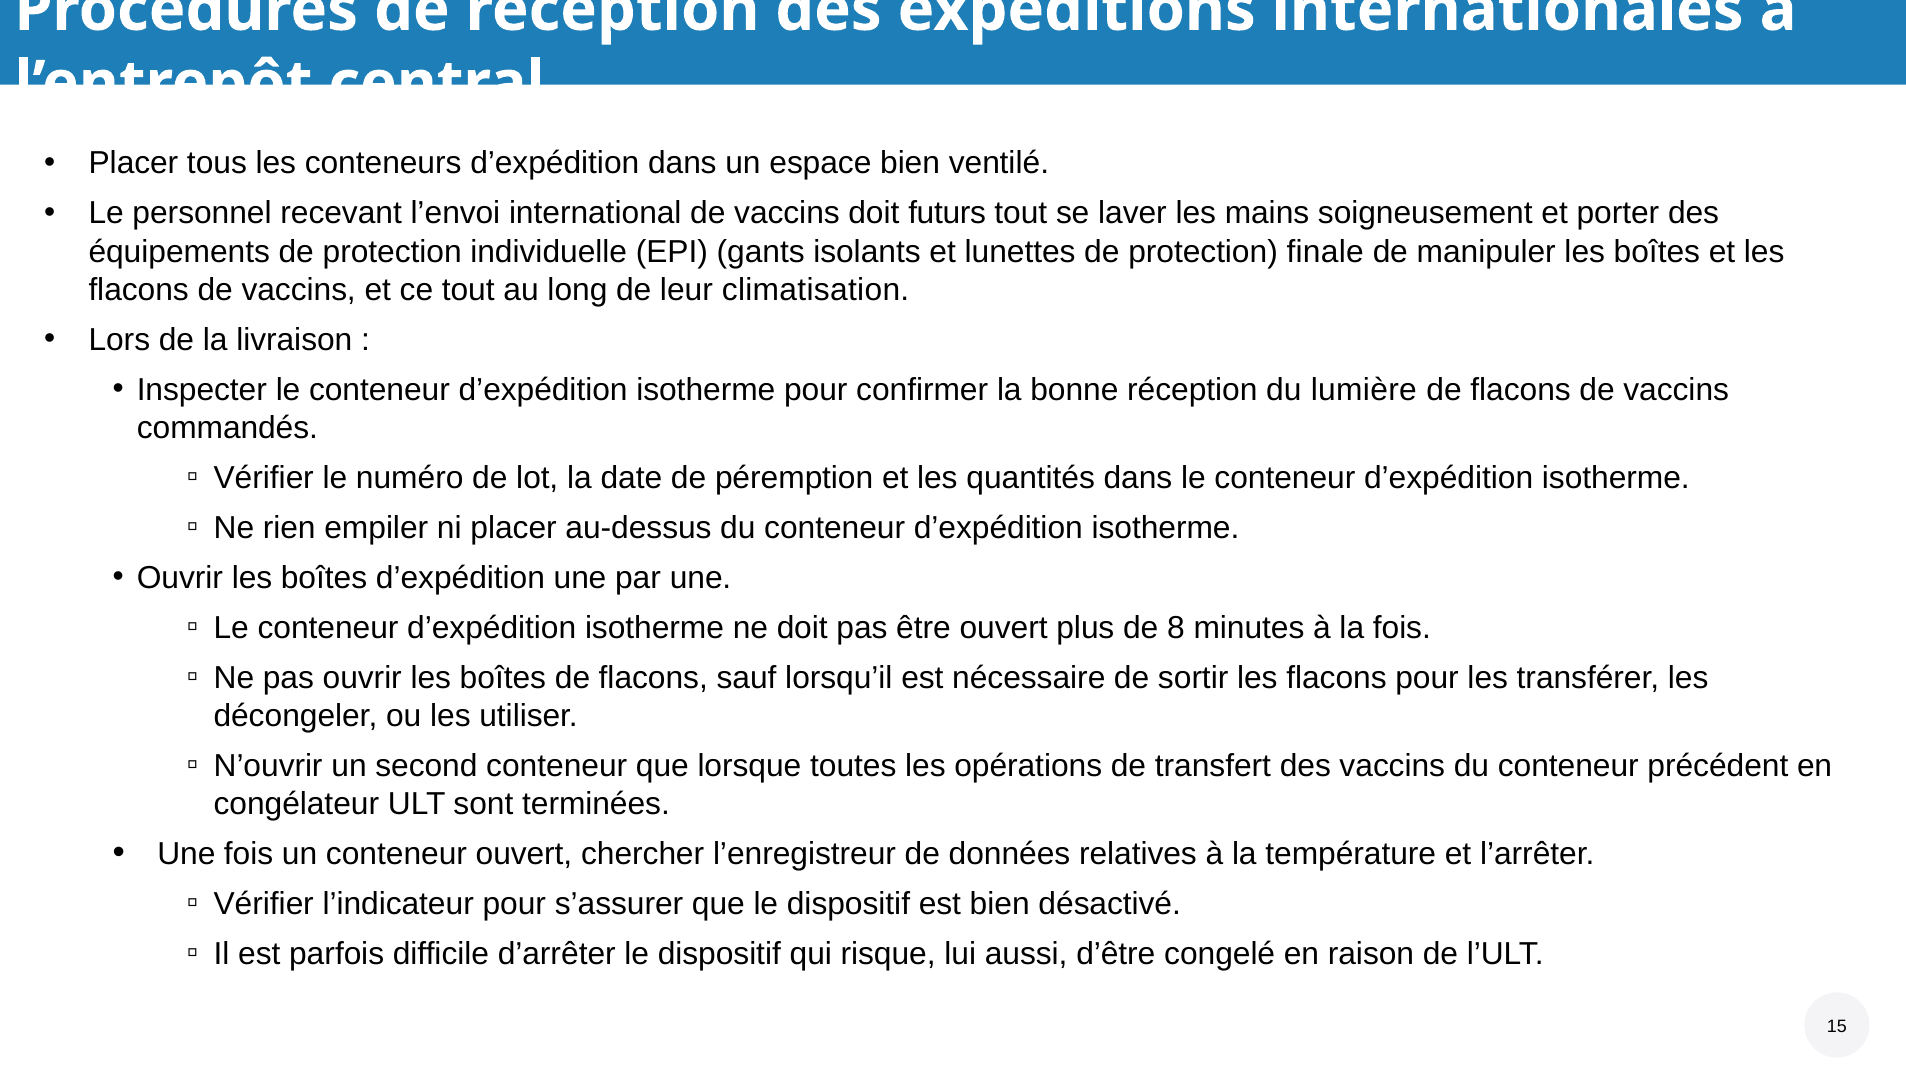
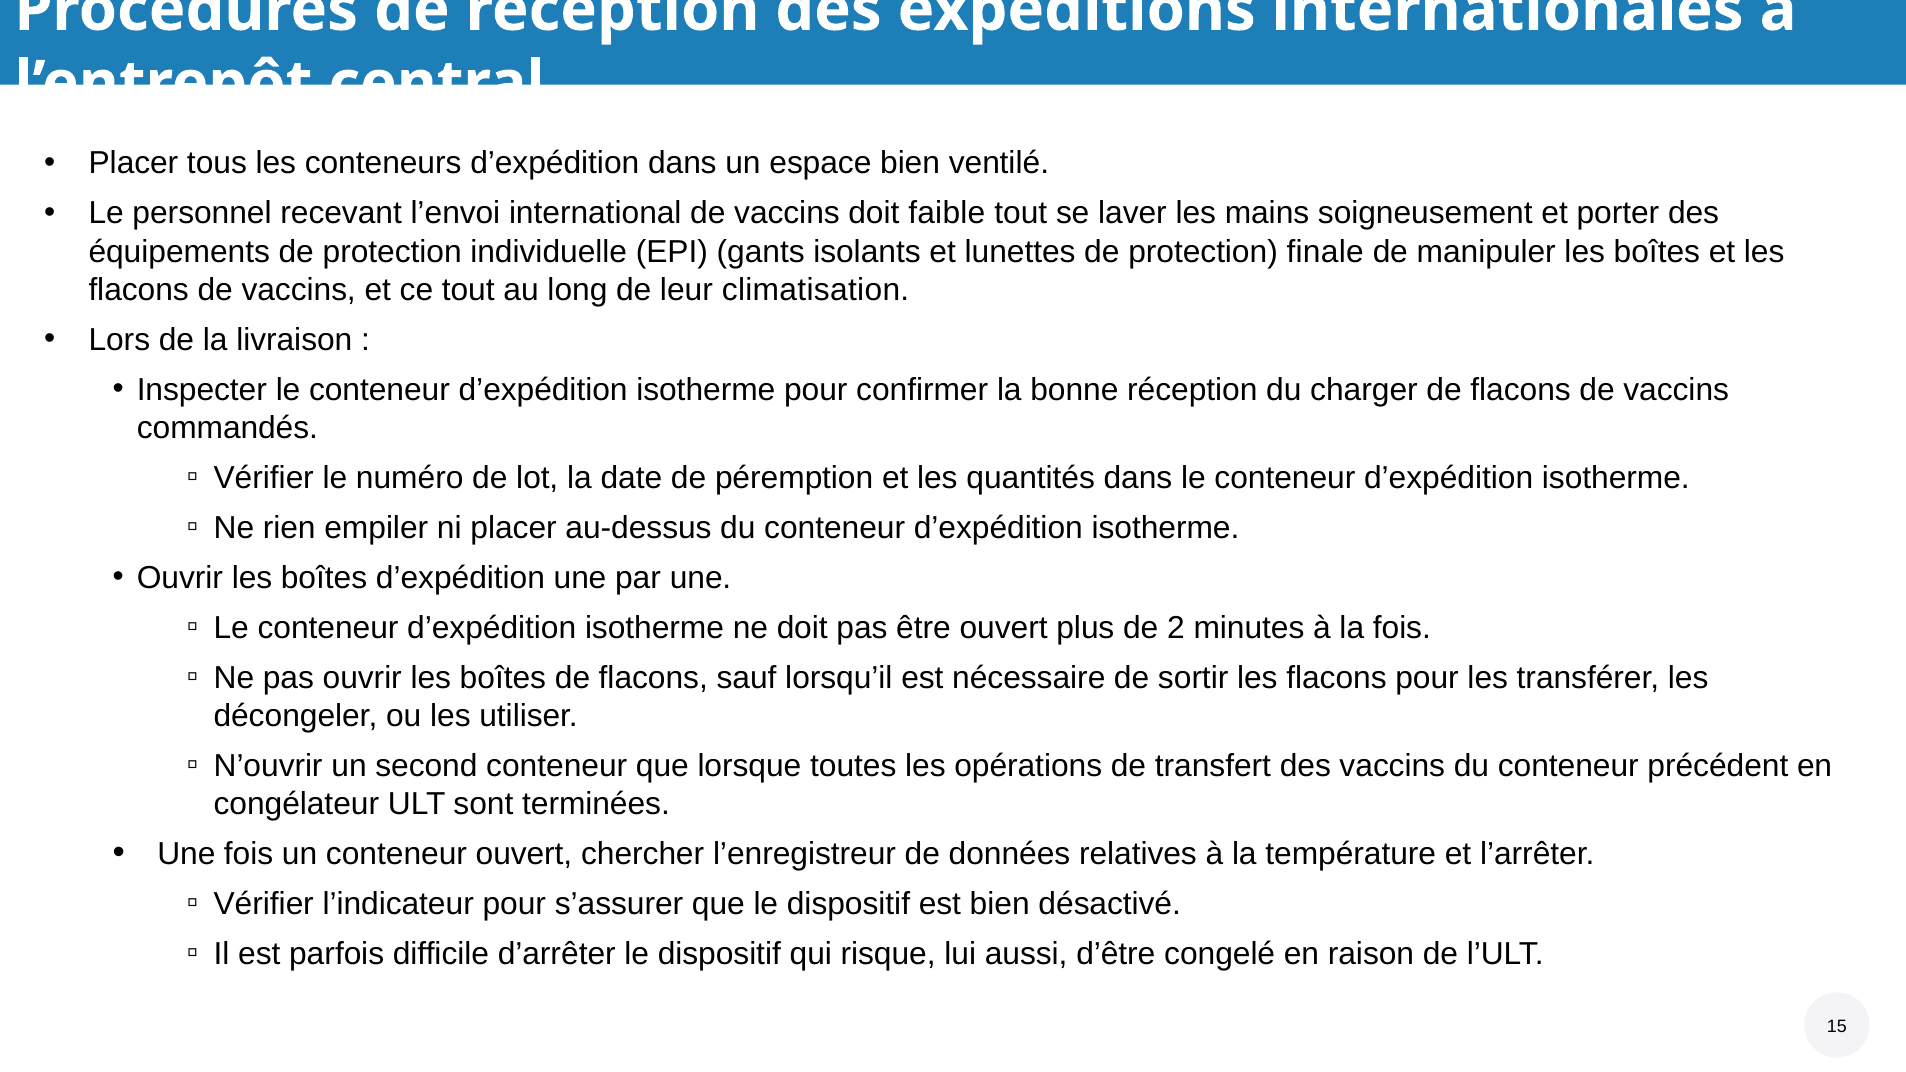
futurs: futurs -> faible
lumière: lumière -> charger
8: 8 -> 2
